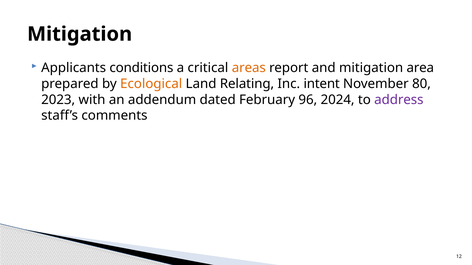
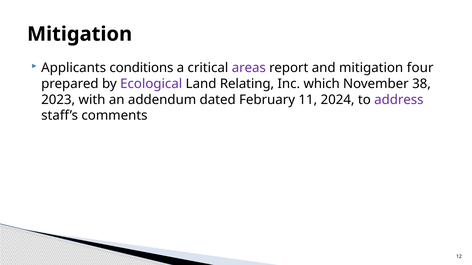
areas colour: orange -> purple
area: area -> four
Ecological colour: orange -> purple
intent: intent -> which
80: 80 -> 38
96: 96 -> 11
